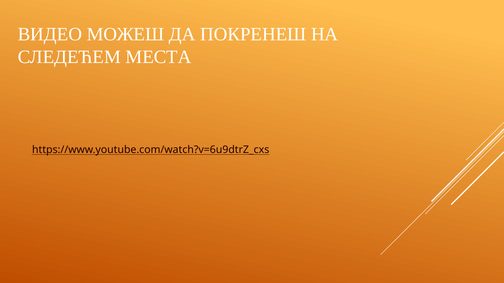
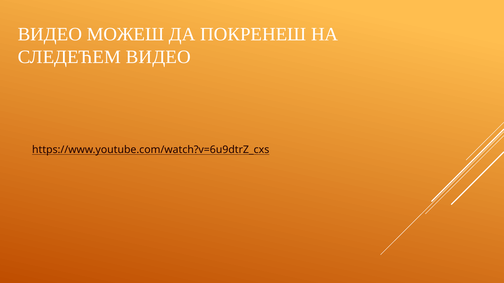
СЛЕДЕЋЕМ МЕСТА: МЕСТА -> ВИДЕО
